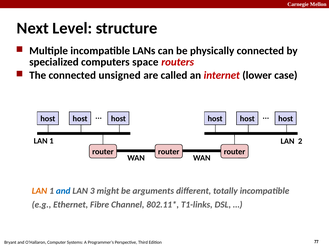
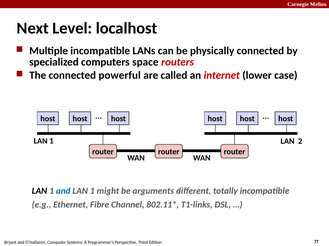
structure: structure -> localhost
unsigned: unsigned -> powerful
LAN at (39, 191) colour: orange -> black
3 at (92, 191): 3 -> 1
